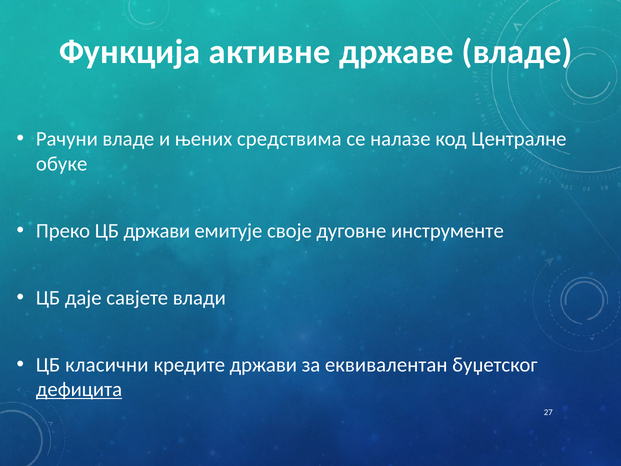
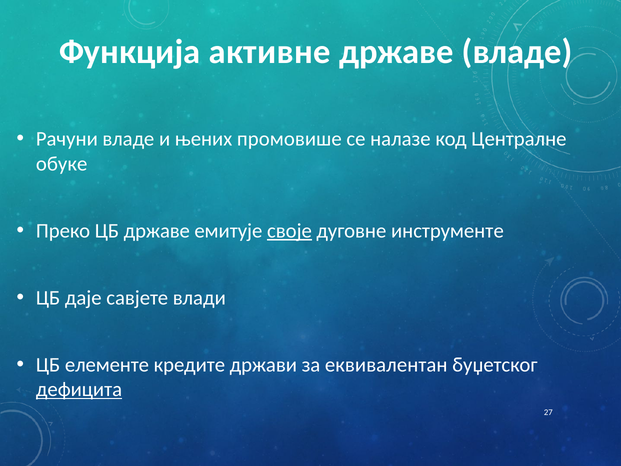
средствима: средствима -> промовише
ЦБ држави: држави -> државе
своје underline: none -> present
класични: класични -> елементе
